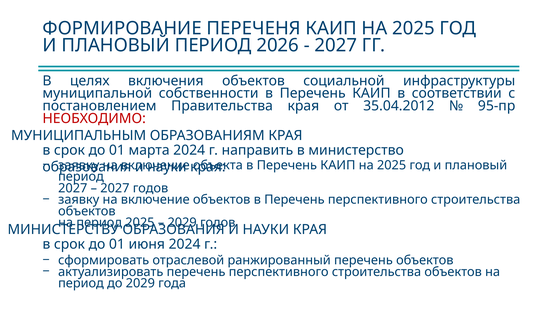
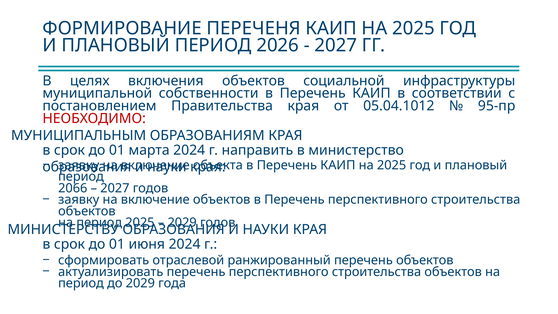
35.04.2012: 35.04.2012 -> 05.04.1012
2027 at (73, 188): 2027 -> 2066
